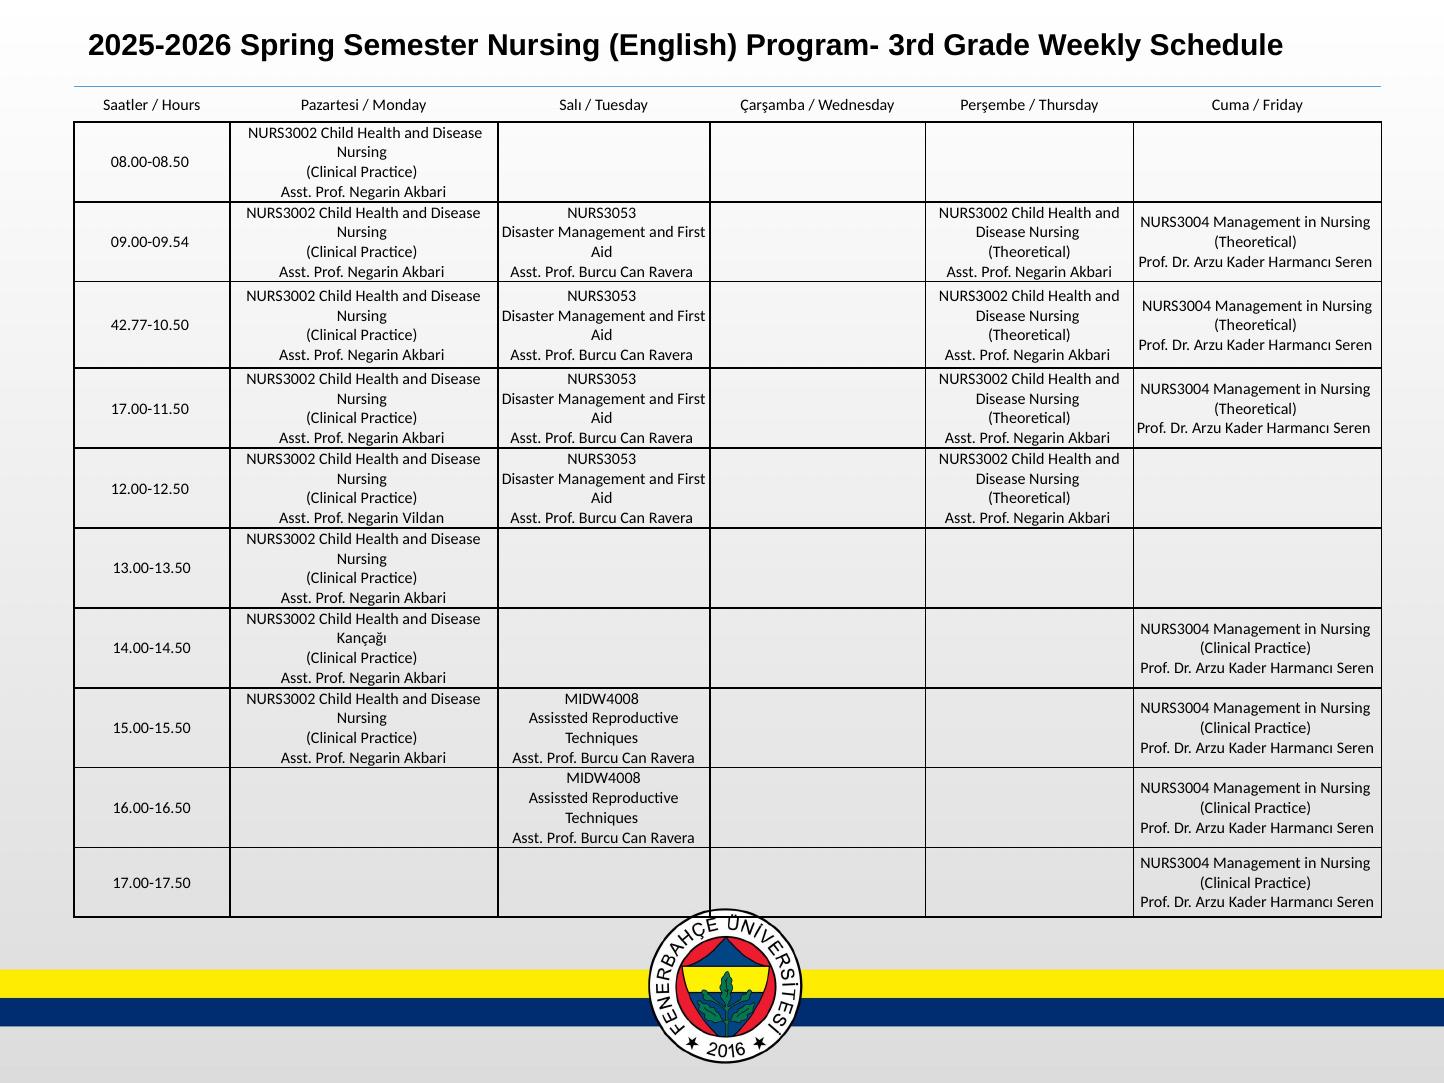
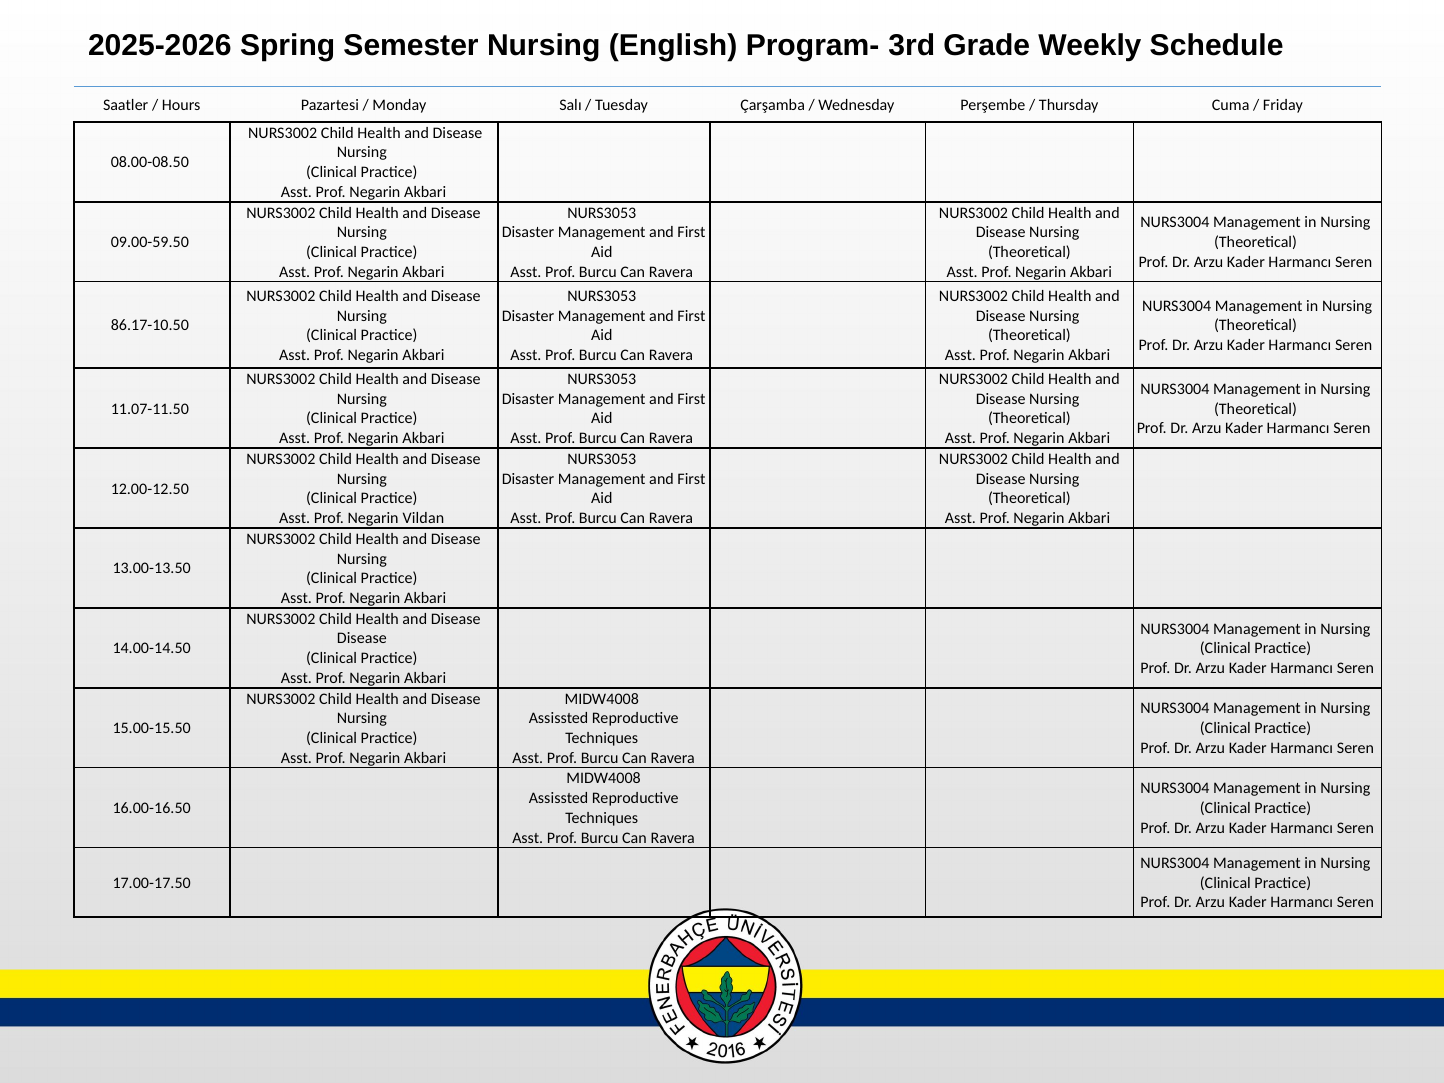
09.00-09.54: 09.00-09.54 -> 09.00-59.50
42.77-10.50: 42.77-10.50 -> 86.17-10.50
17.00-11.50: 17.00-11.50 -> 11.07-11.50
Kançağı at (362, 639): Kançağı -> Disease
